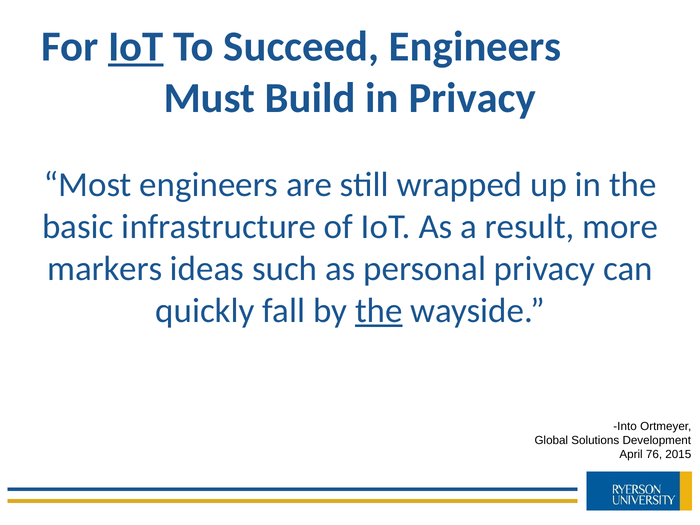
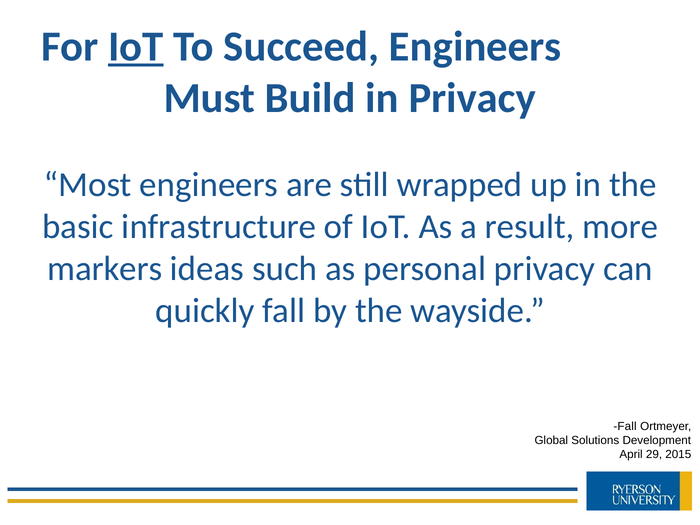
the at (379, 311) underline: present -> none
Into at (625, 427): Into -> Fall
76: 76 -> 29
